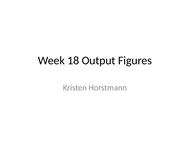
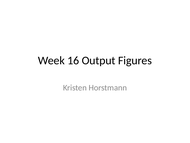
18: 18 -> 16
